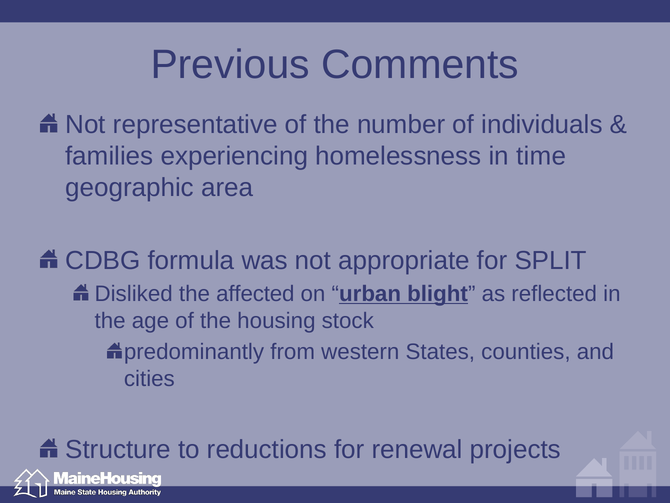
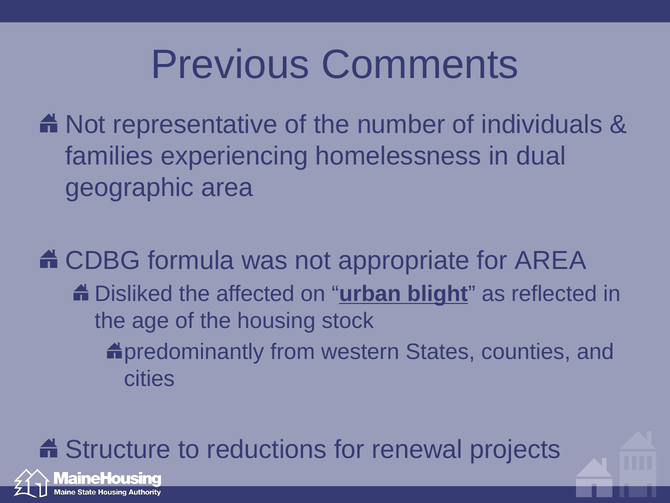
time: time -> dual
for SPLIT: SPLIT -> AREA
